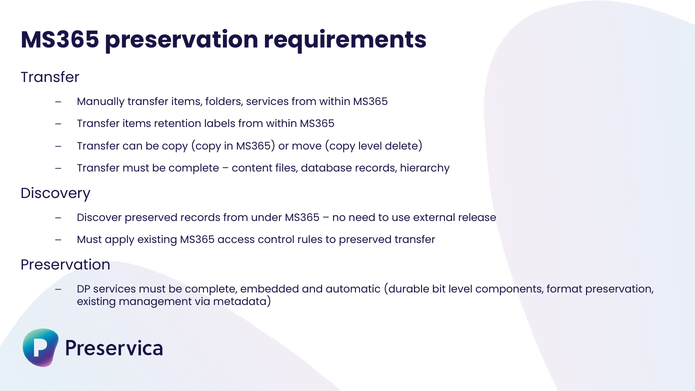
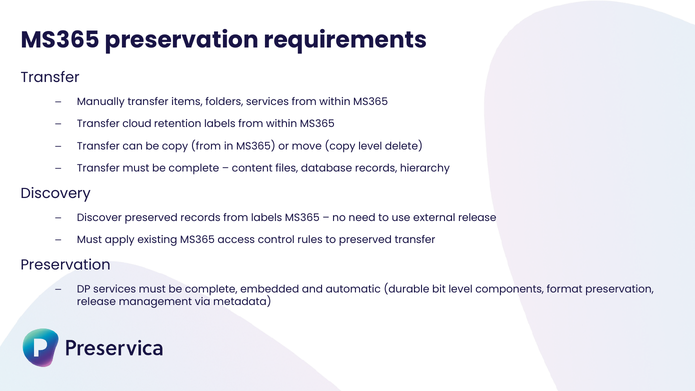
items at (137, 124): items -> cloud
copy copy: copy -> from
from under: under -> labels
existing at (97, 302): existing -> release
